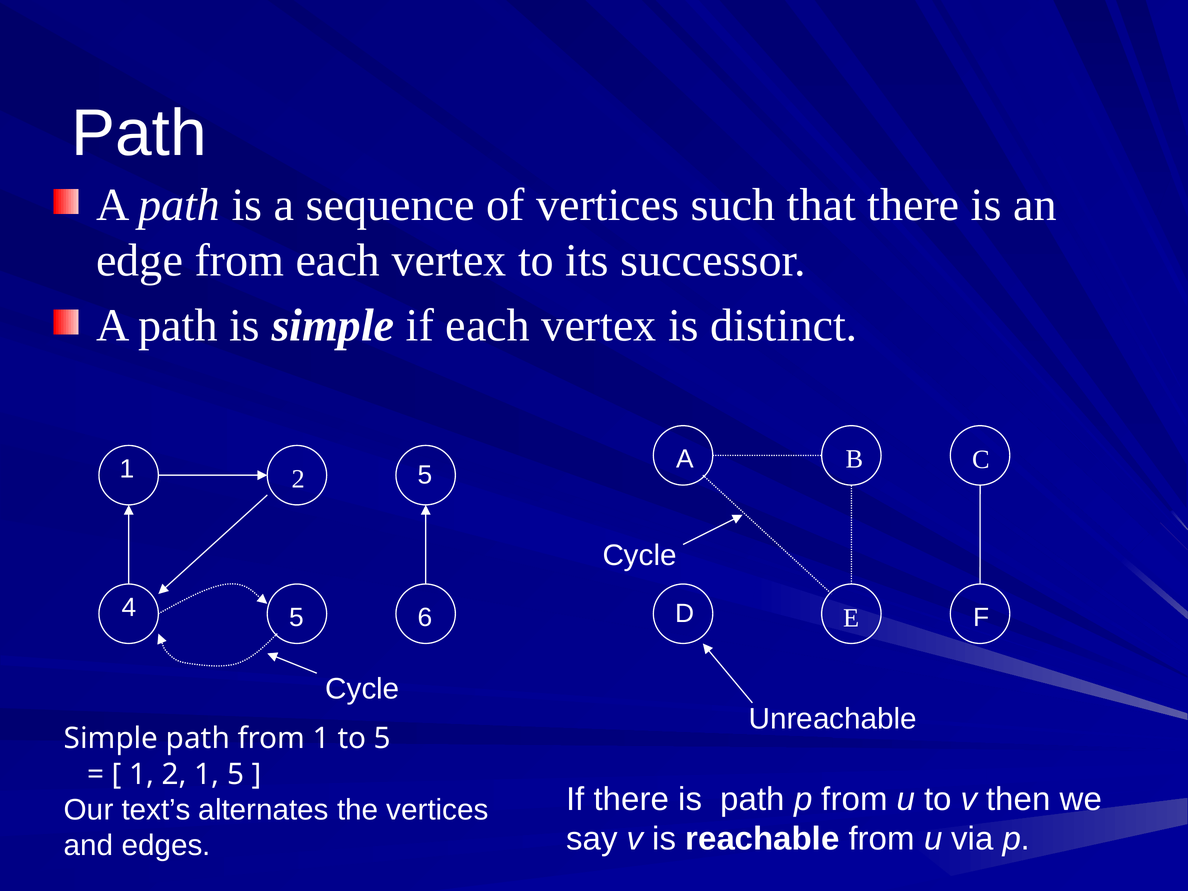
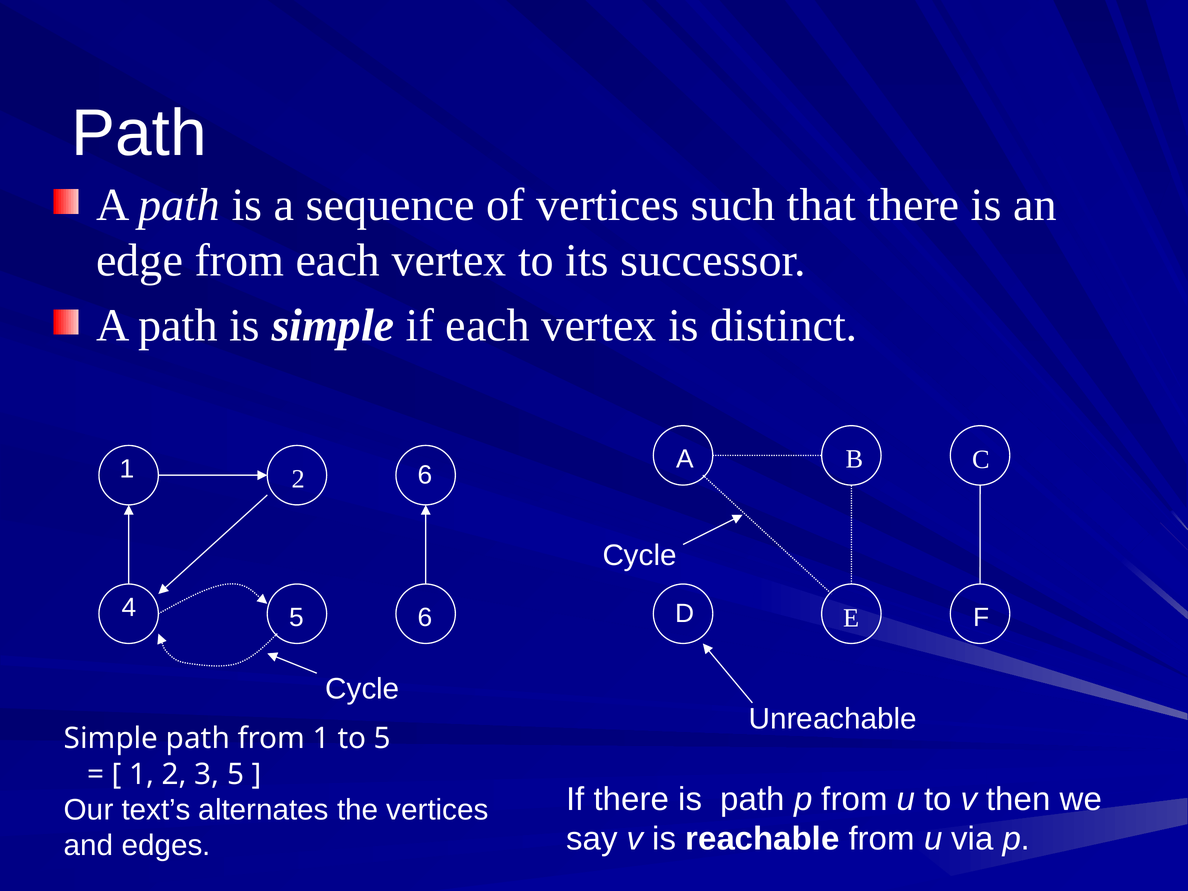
2 5: 5 -> 6
2 1: 1 -> 3
